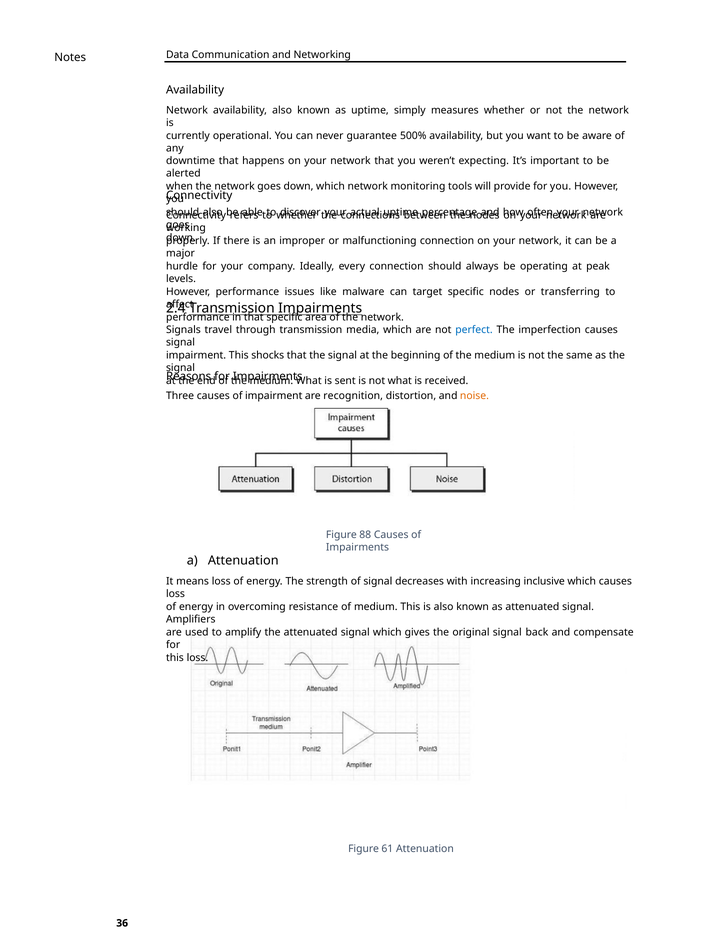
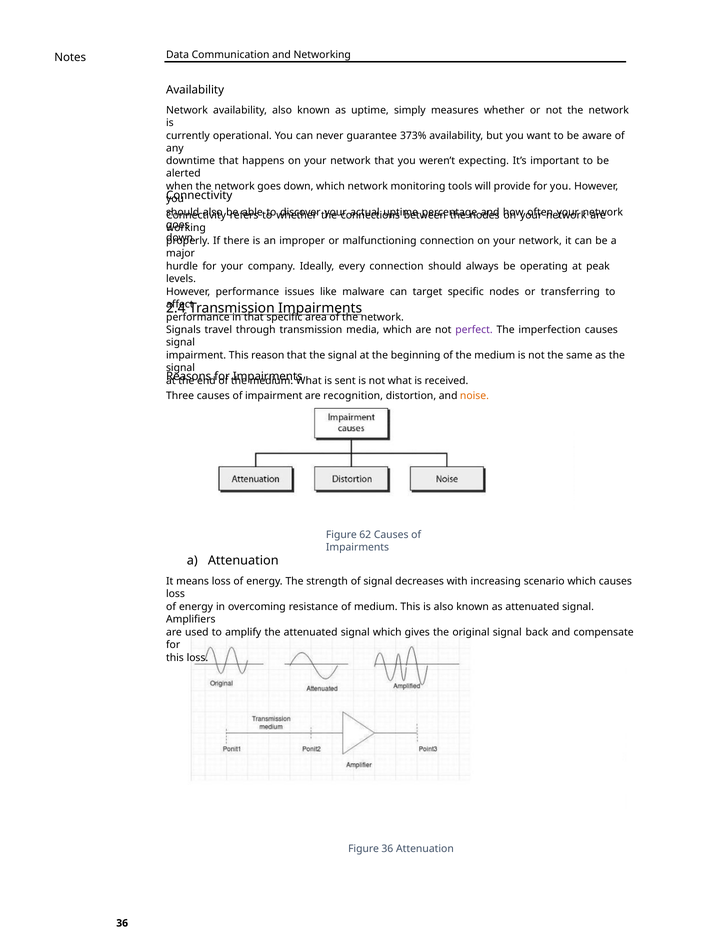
500%: 500% -> 373%
perfect colour: blue -> purple
shocks: shocks -> reason
88: 88 -> 62
inclusive: inclusive -> scenario
Figure 61: 61 -> 36
